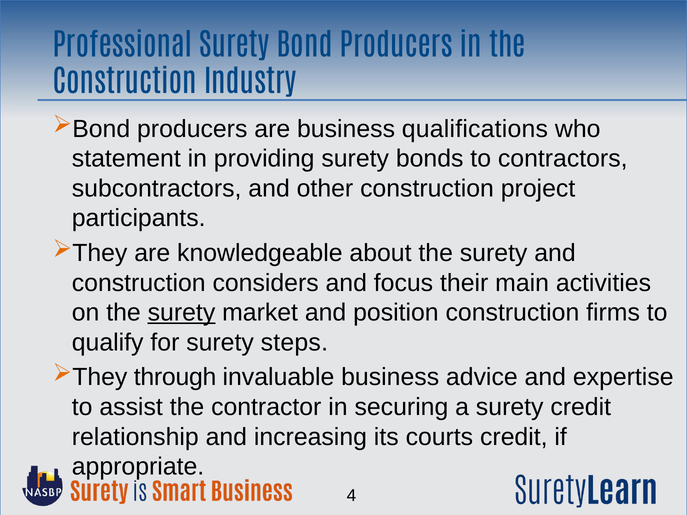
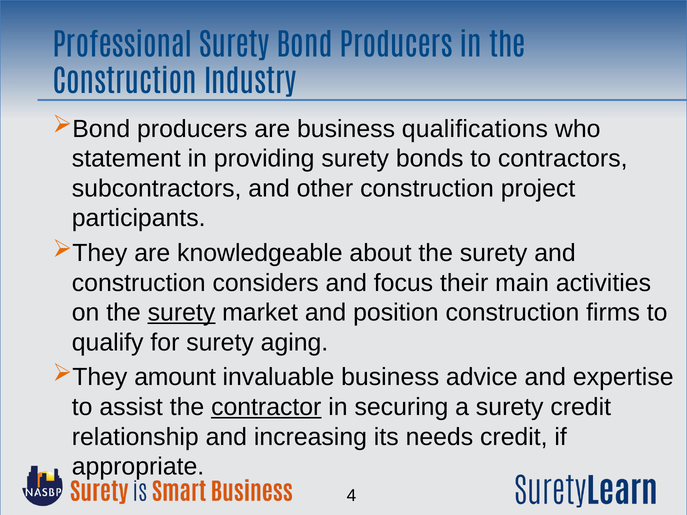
steps: steps -> aging
through: through -> amount
contractor underline: none -> present
courts: courts -> needs
